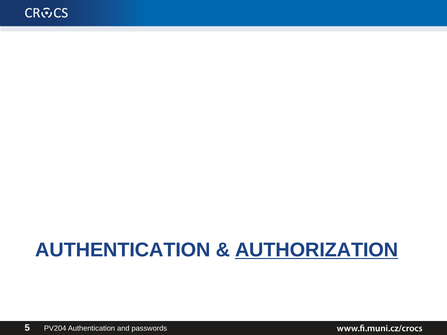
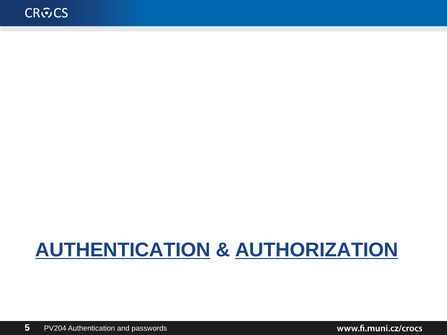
AUTHENTICATION at (123, 250) underline: none -> present
